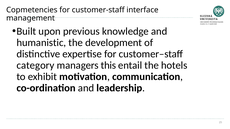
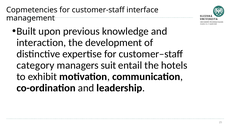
humanistic: humanistic -> interaction
this: this -> suit
